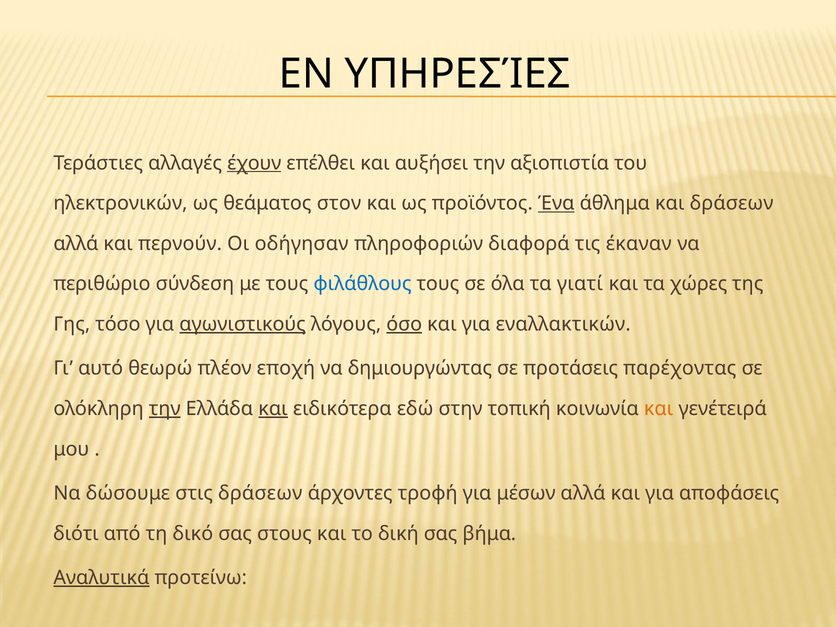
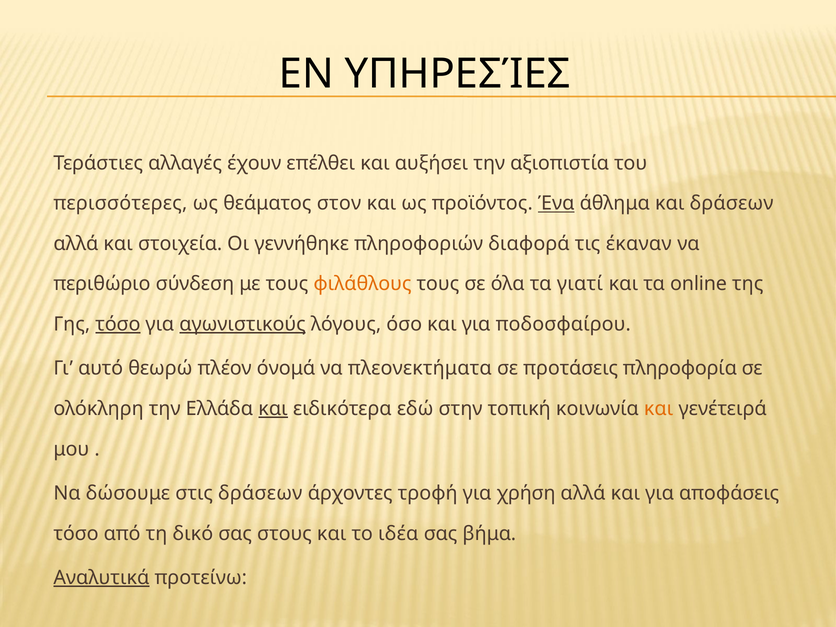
έχουν underline: present -> none
ηλεκτρονικών: ηλεκτρονικών -> περισσότερες
περνούν: περνούν -> στοιχεία
οδήγησαν: οδήγησαν -> γεννήθηκε
φιλάθλους colour: blue -> orange
χώρες: χώρες -> online
τόσο at (118, 324) underline: none -> present
όσο underline: present -> none
εναλλακτικών: εναλλακτικών -> ποδοσφαίρου
εποχή: εποχή -> όνομά
δημιουργώντας: δημιουργώντας -> πλεονεκτήματα
παρέχοντας: παρέχοντας -> πληροφορία
την at (165, 409) underline: present -> none
μέσων: μέσων -> χρήση
διότι at (76, 534): διότι -> τόσο
δική: δική -> ιδέα
